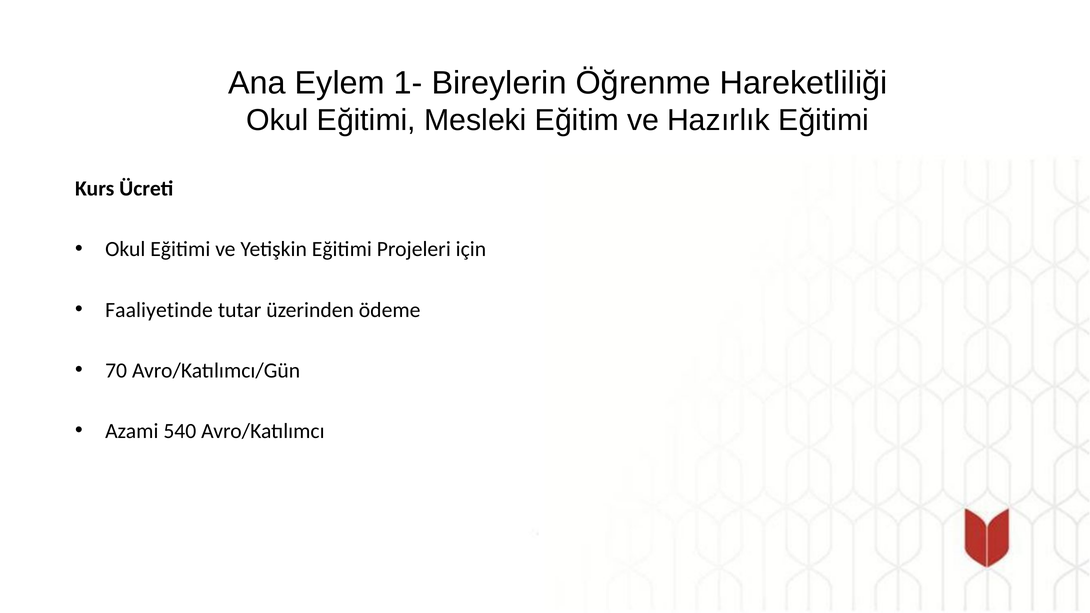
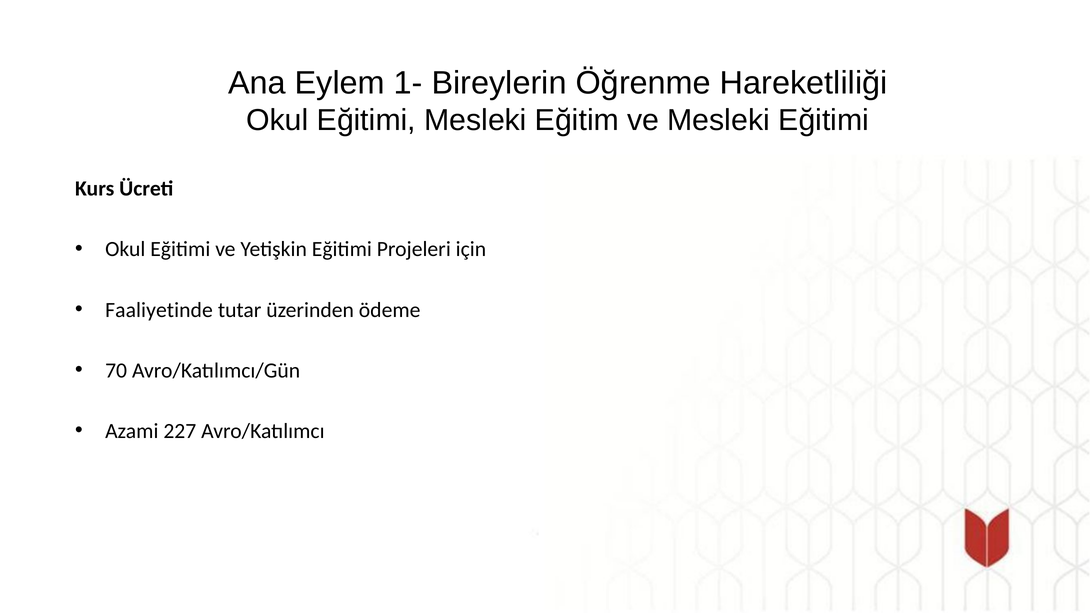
ve Hazırlık: Hazırlık -> Mesleki
540: 540 -> 227
